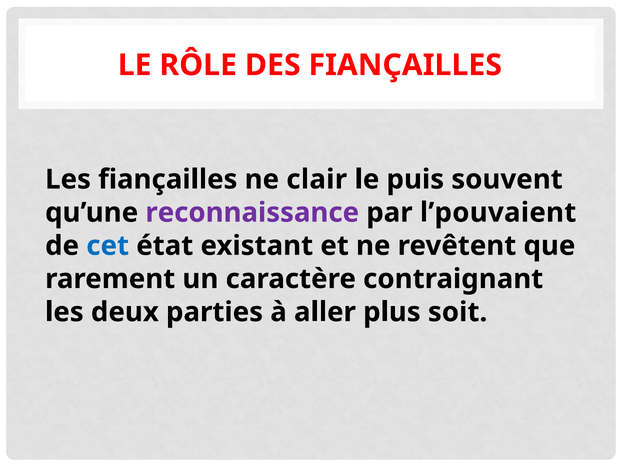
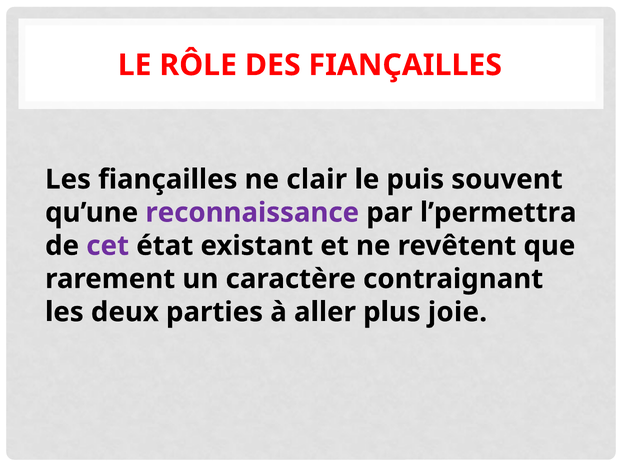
l’pouvaient: l’pouvaient -> l’permettra
cet colour: blue -> purple
soit: soit -> joie
